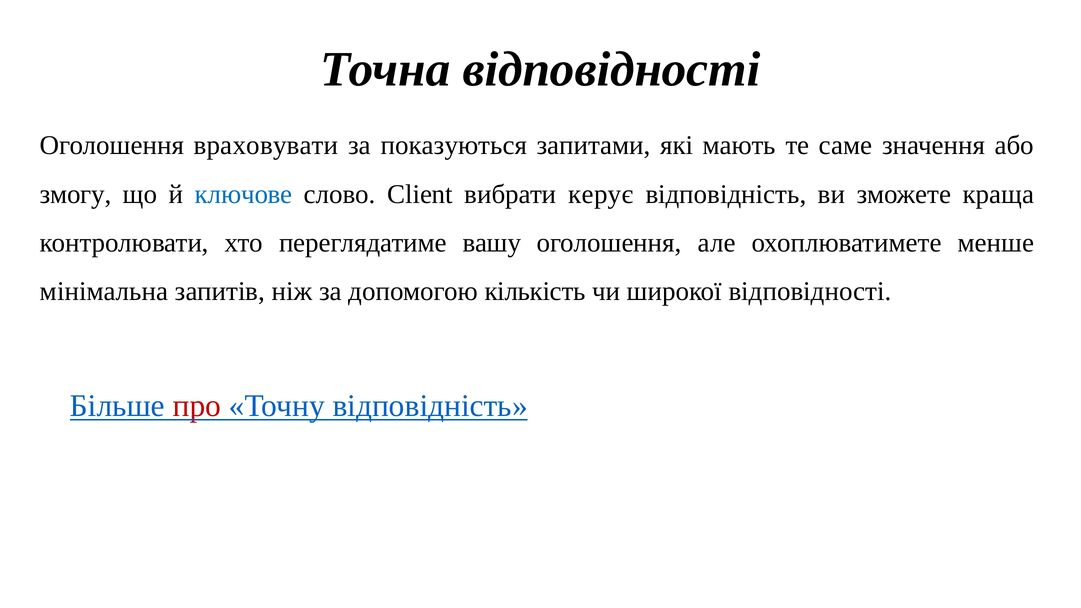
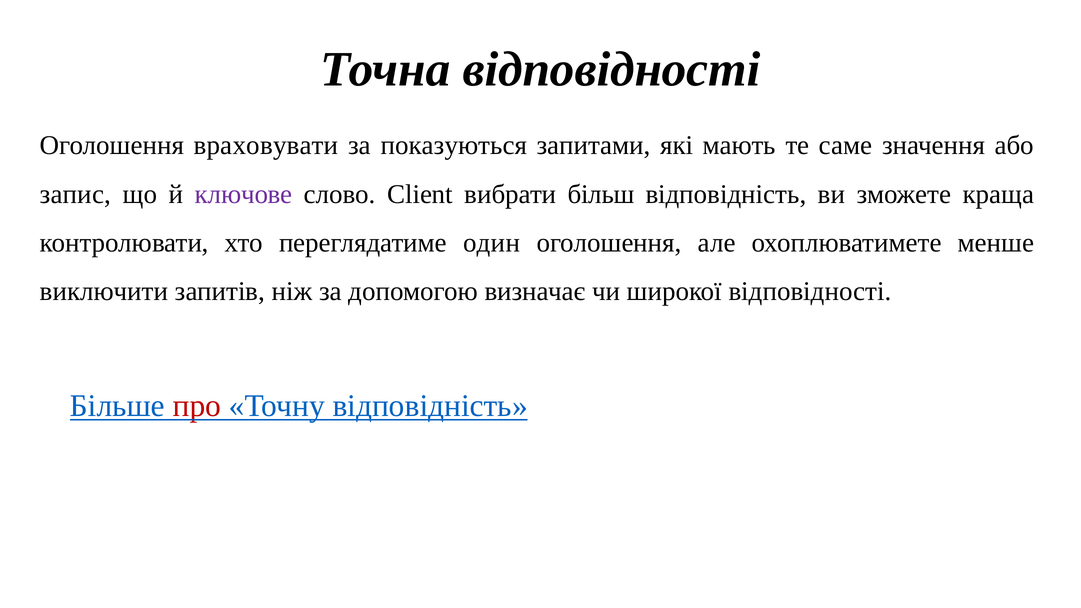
змогу: змогу -> запис
ключове colour: blue -> purple
керує: керує -> більш
вашу: вашу -> один
мінімальна: мінімальна -> виключити
кількість: кількість -> визначає
